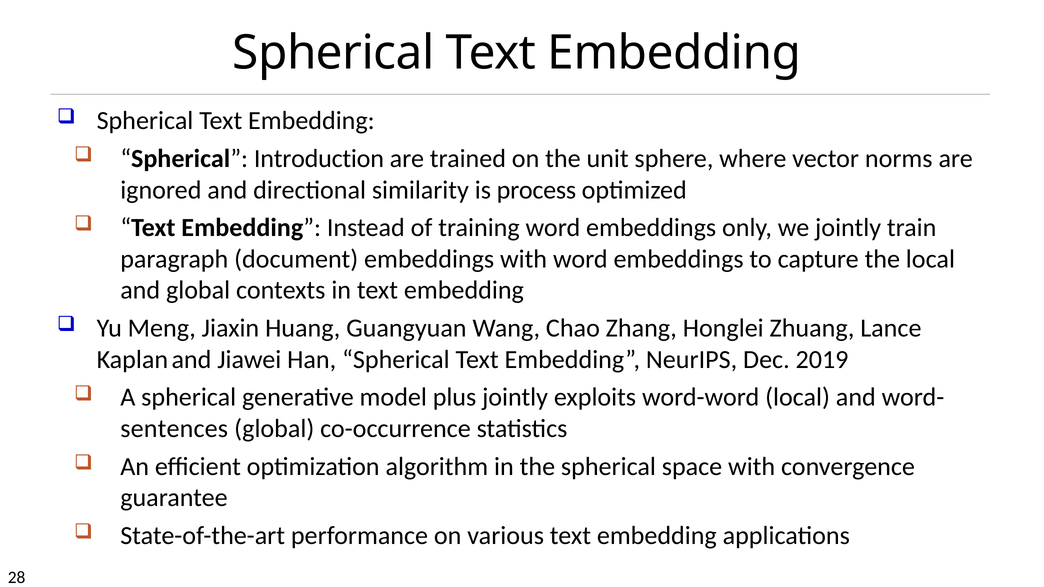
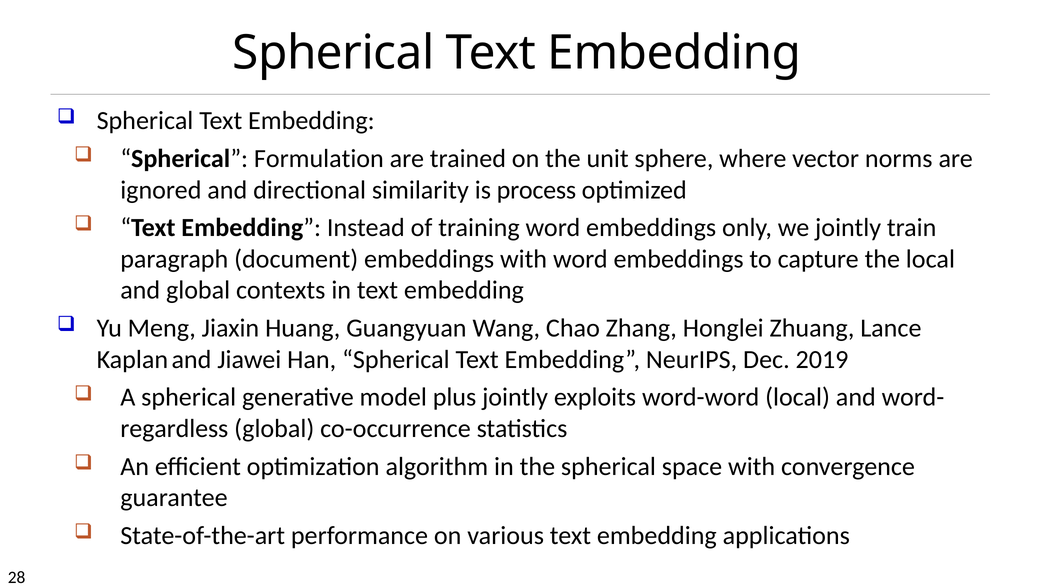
Introduction: Introduction -> Formulation
sentences: sentences -> regardless
